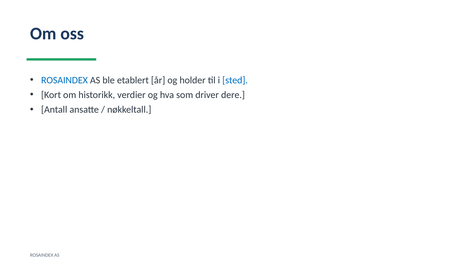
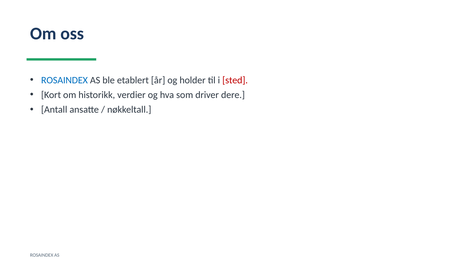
sted colour: blue -> red
